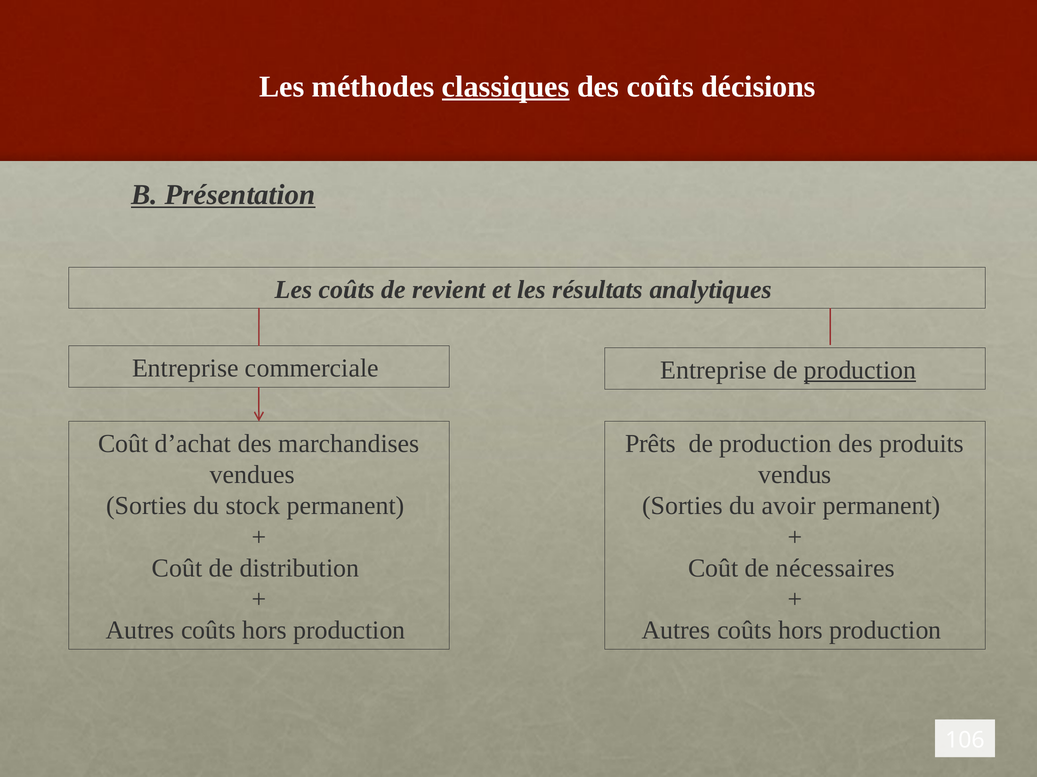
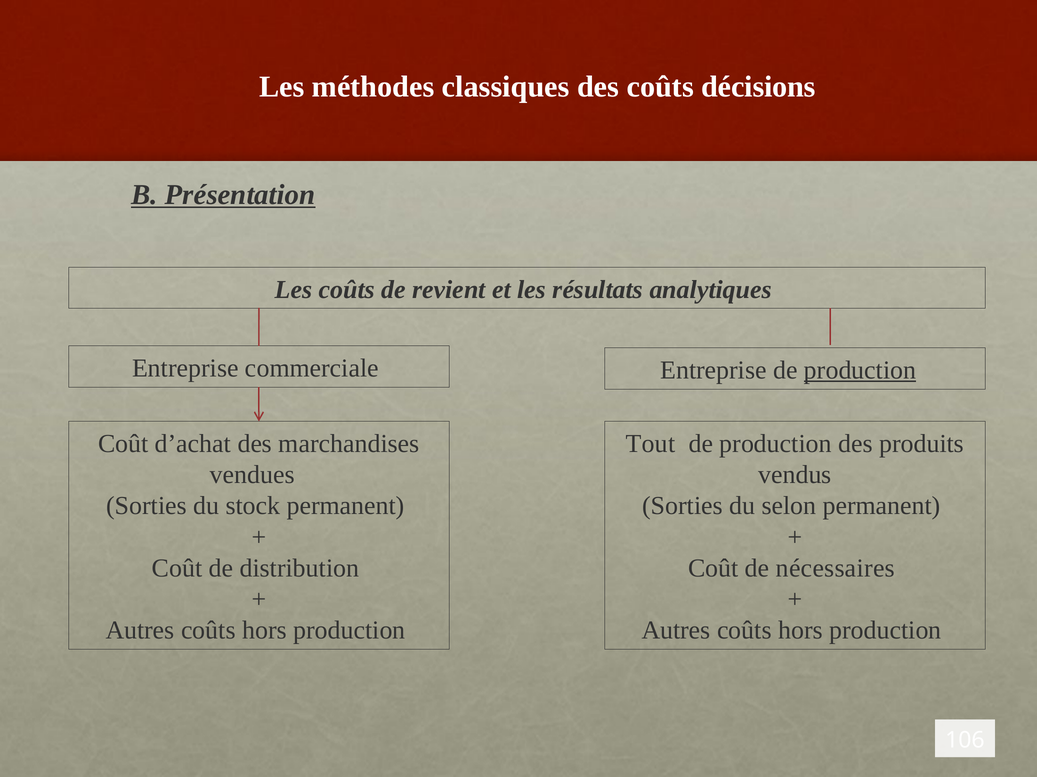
classiques underline: present -> none
Prêts: Prêts -> Tout
avoir: avoir -> selon
